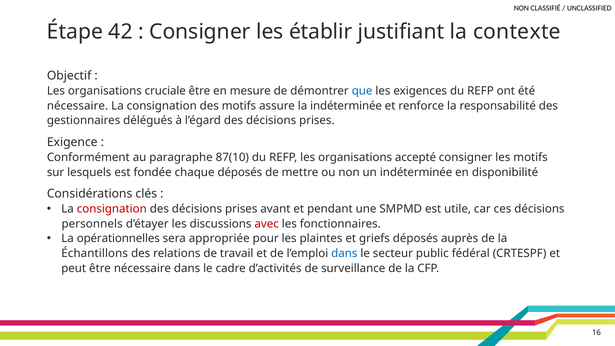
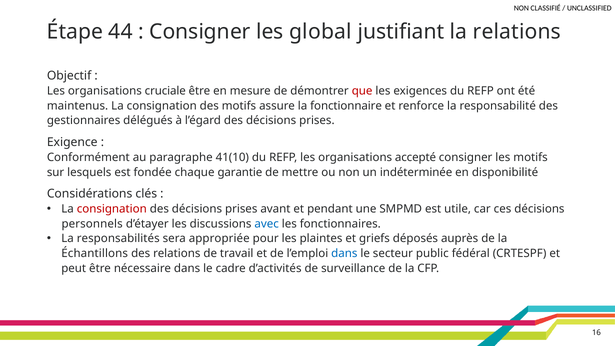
42: 42 -> 44
établir: établir -> global
la contexte: contexte -> relations
que colour: blue -> red
nécessaire at (78, 106): nécessaire -> maintenus
la indéterminée: indéterminée -> fonctionnaire
87(10: 87(10 -> 41(10
chaque déposés: déposés -> garantie
avec colour: red -> blue
opérationnelles: opérationnelles -> responsabilités
